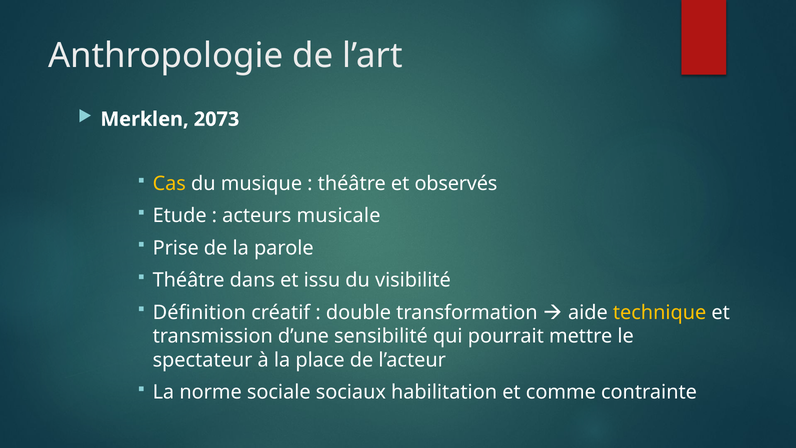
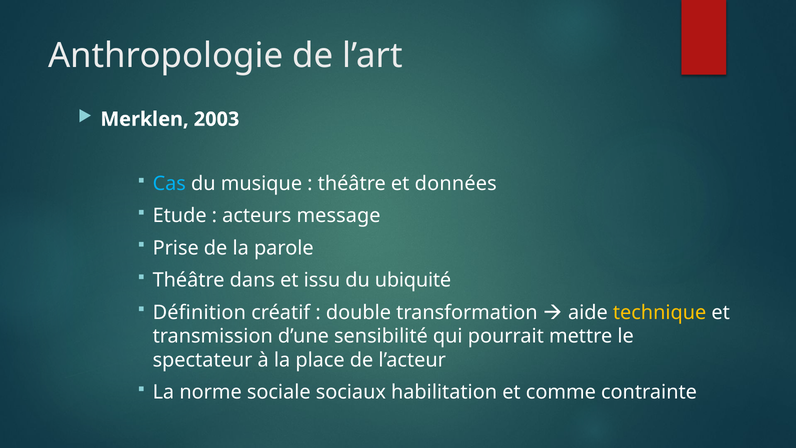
2073: 2073 -> 2003
Cas colour: yellow -> light blue
observés: observés -> données
musicale: musicale -> message
visibilité: visibilité -> ubiquité
